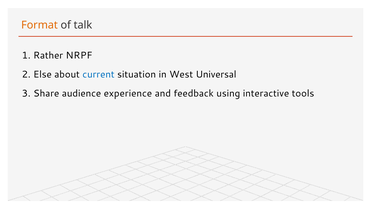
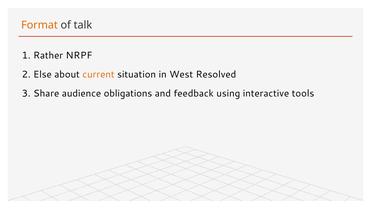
current colour: blue -> orange
Universal: Universal -> Resolved
experience: experience -> obligations
